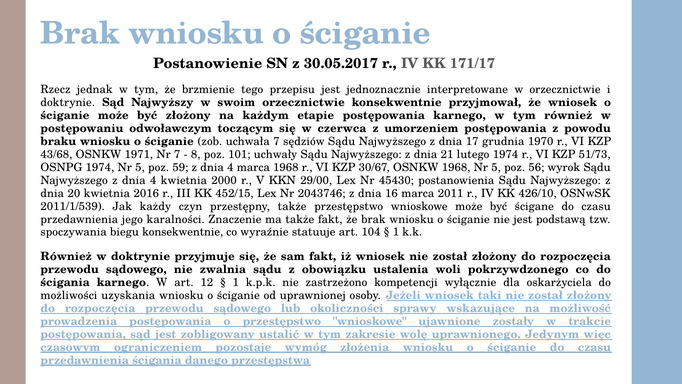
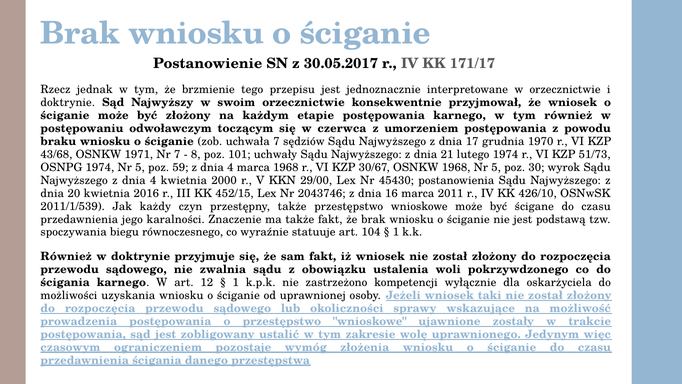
56: 56 -> 30
biegu konsekwentnie: konsekwentnie -> równoczesnego
